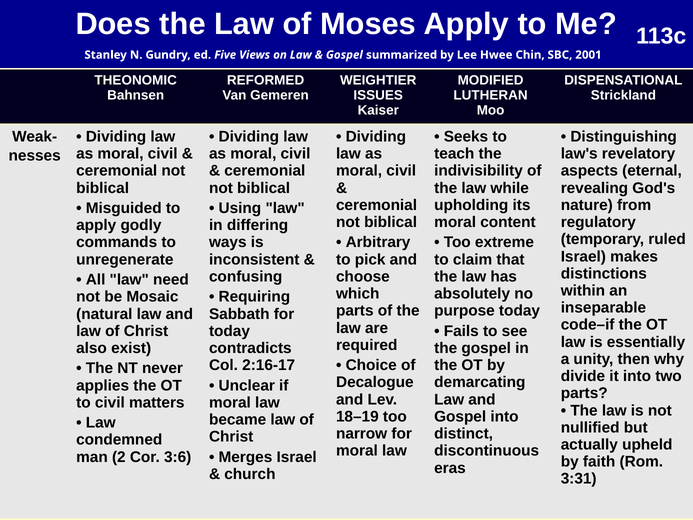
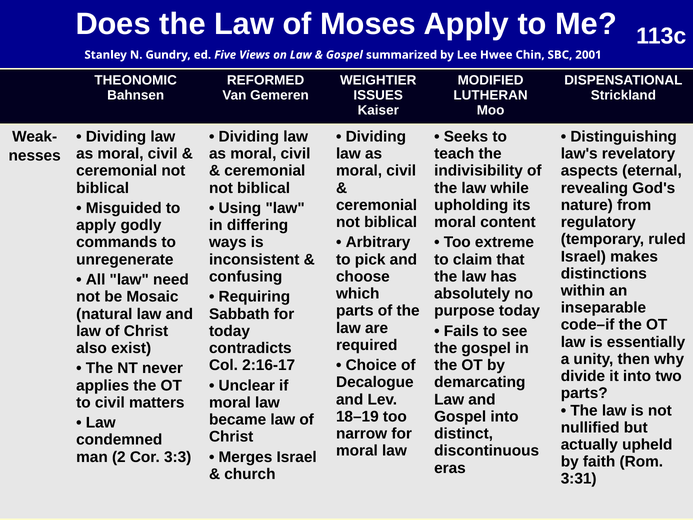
3:6: 3:6 -> 3:3
